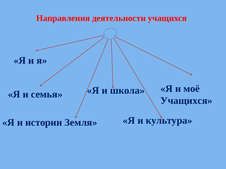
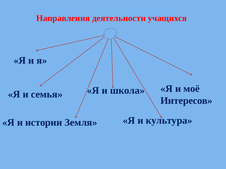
Учащихся at (186, 101): Учащихся -> Интересов
